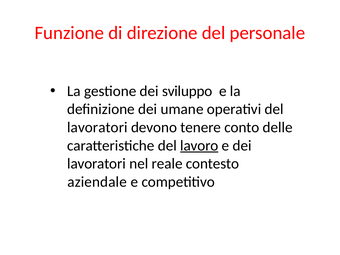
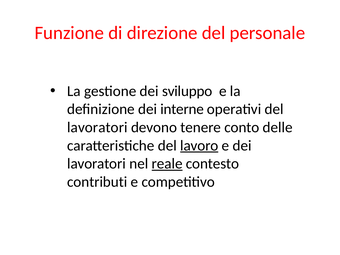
umane: umane -> interne
reale underline: none -> present
aziendale: aziendale -> contributi
